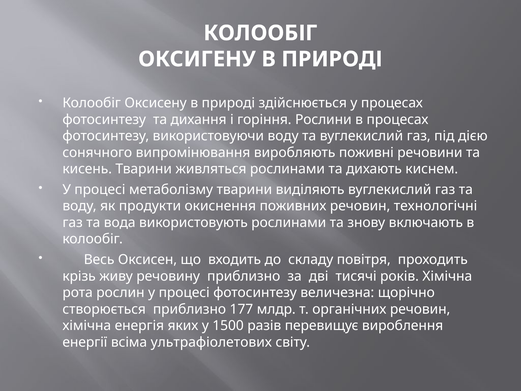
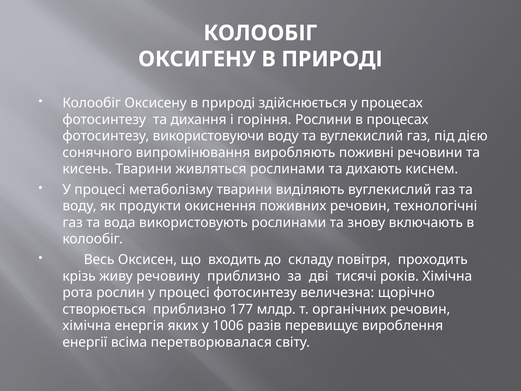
1500: 1500 -> 1006
ультрафіолетових: ультрафіолетових -> перетворювалася
